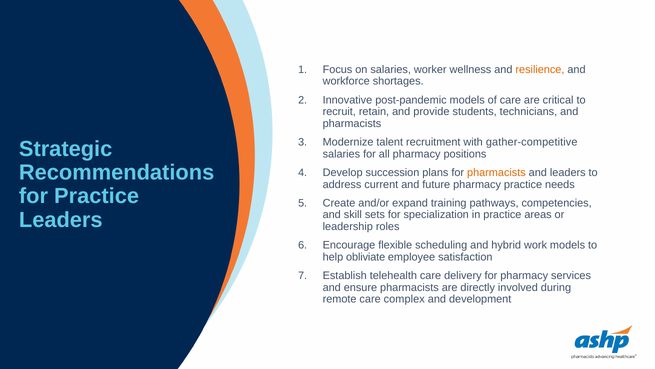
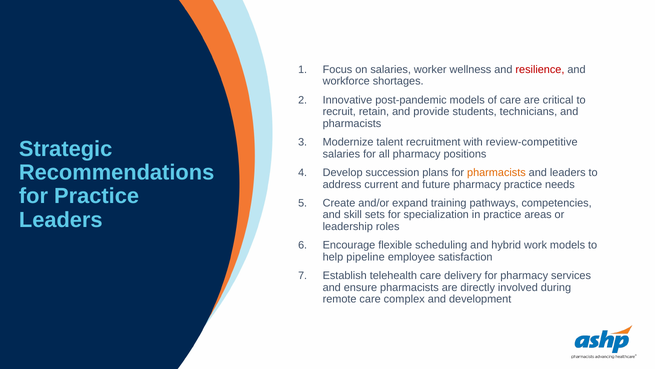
resilience colour: orange -> red
gather-competitive: gather-competitive -> review-competitive
obliviate: obliviate -> pipeline
